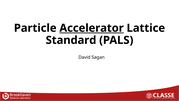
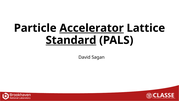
Standard underline: none -> present
